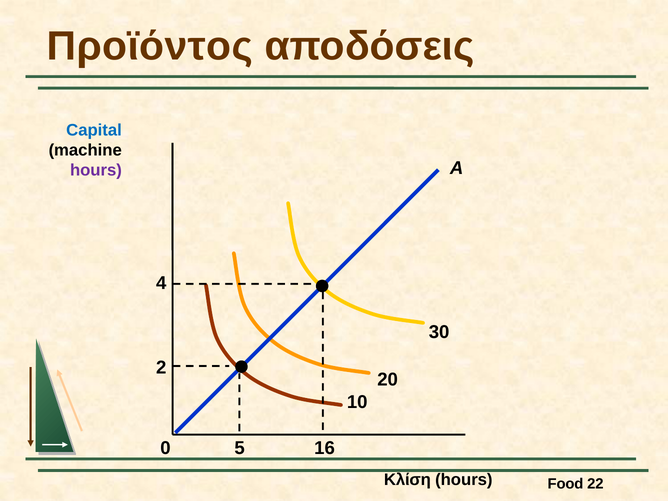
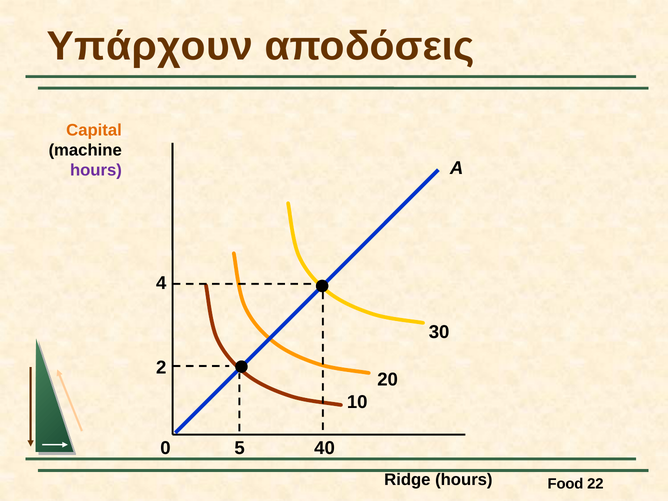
Προϊόντος: Προϊόντος -> Υπάρχουν
Capital colour: blue -> orange
16: 16 -> 40
Κλίση: Κλίση -> Ridge
